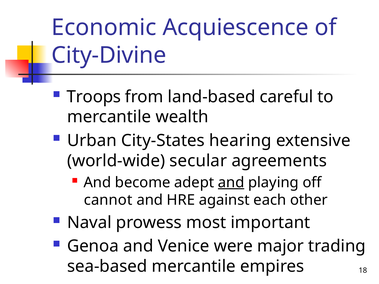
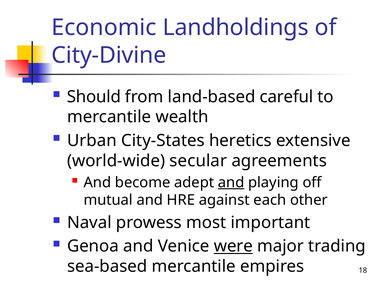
Acquiescence: Acquiescence -> Landholdings
Troops: Troops -> Should
hearing: hearing -> heretics
cannot: cannot -> mutual
were underline: none -> present
